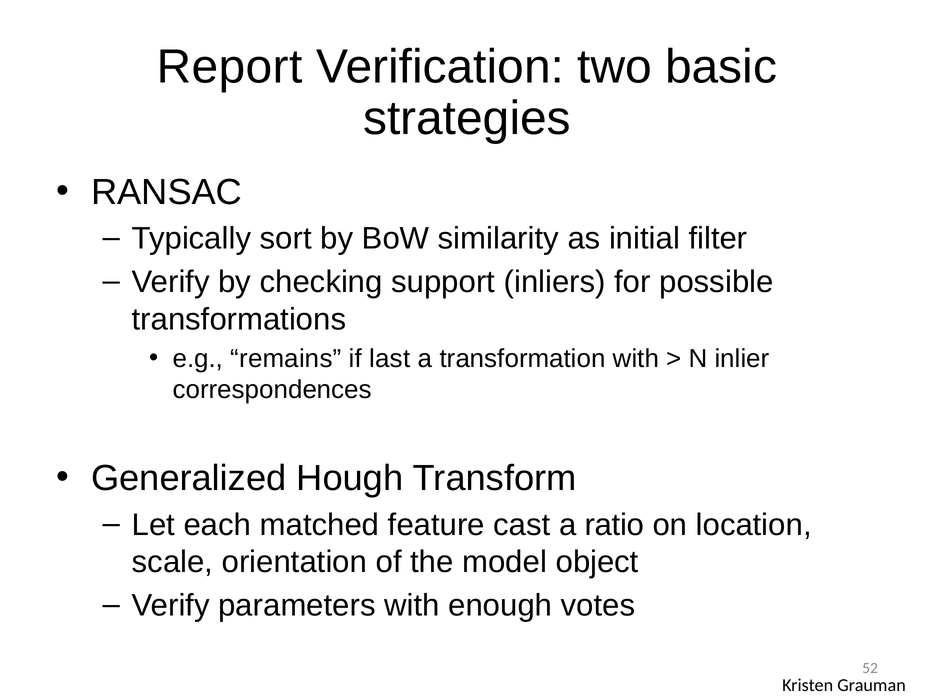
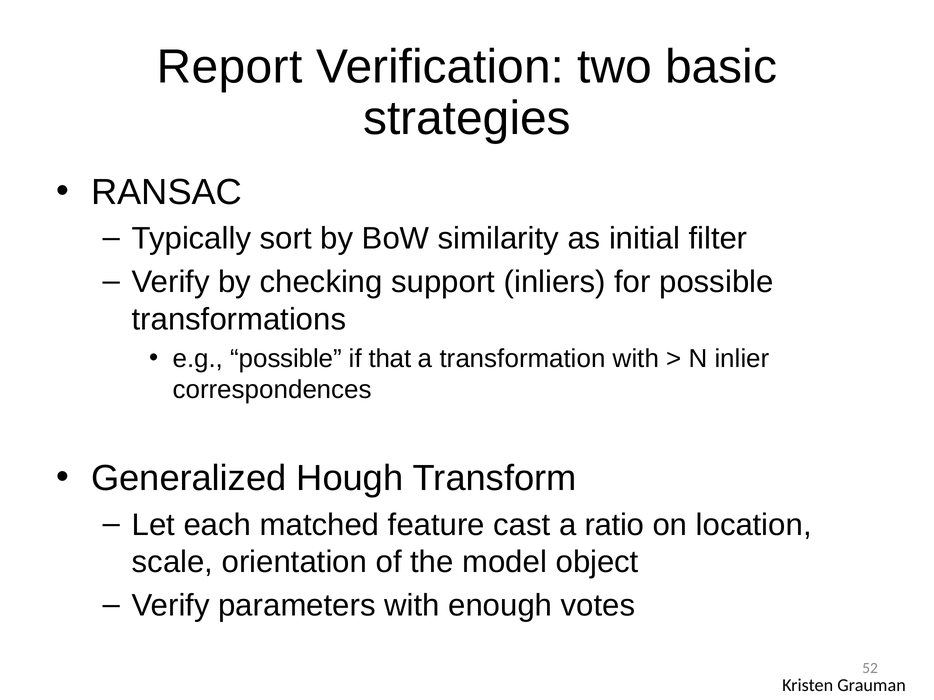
e.g remains: remains -> possible
last: last -> that
